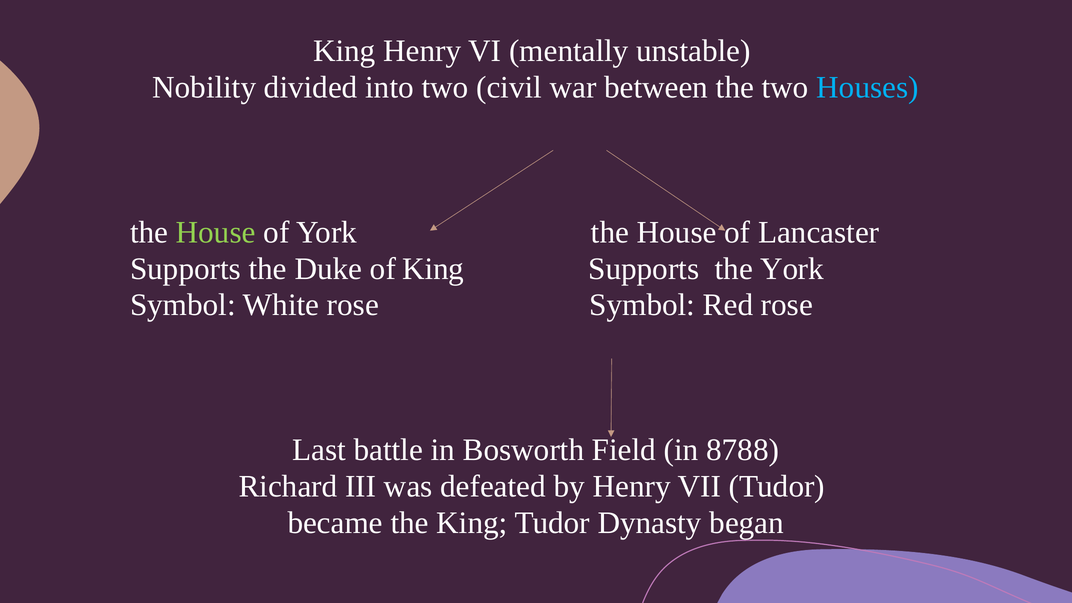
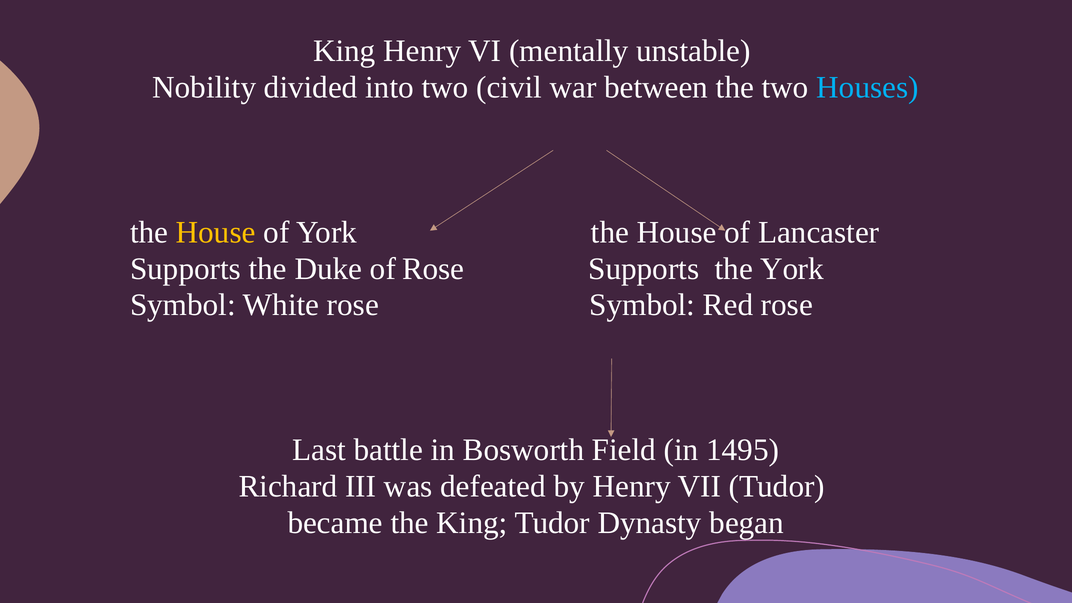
House at (216, 232) colour: light green -> yellow
of King: King -> Rose
8788: 8788 -> 1495
